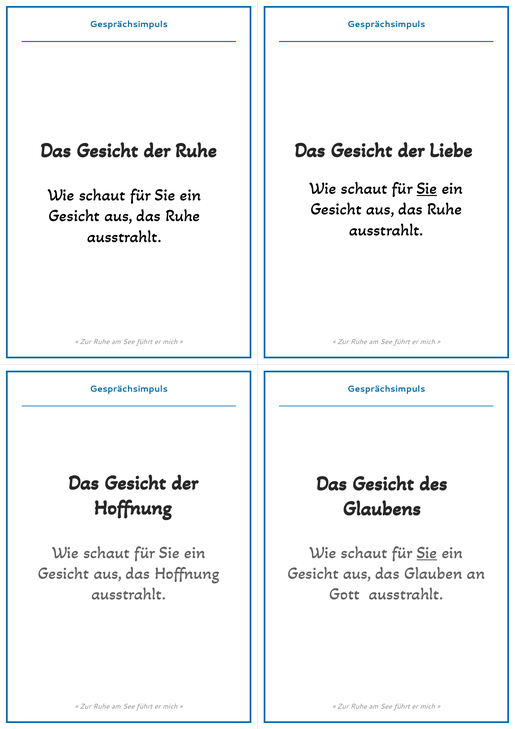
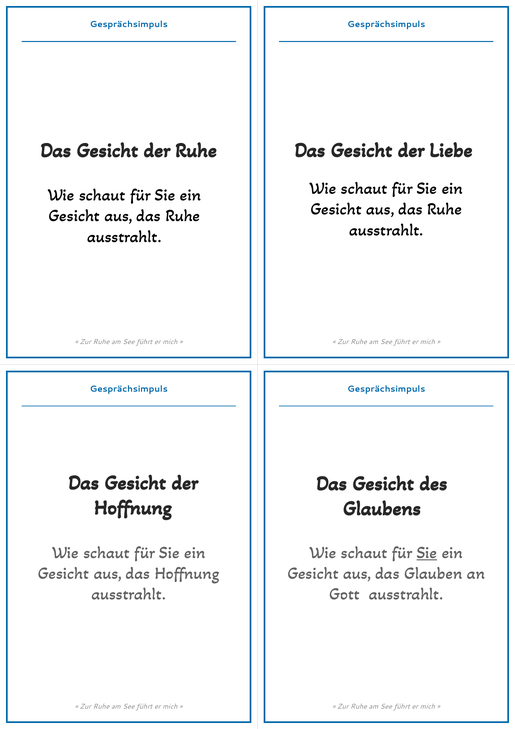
Sie at (427, 188) underline: present -> none
